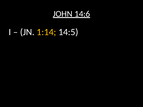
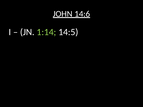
1:14 colour: yellow -> light green
